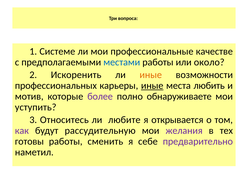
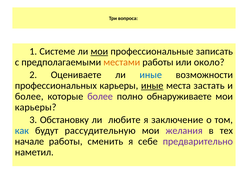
мои at (99, 51) underline: none -> present
качестве: качестве -> записать
местами colour: blue -> orange
Искоренить: Искоренить -> Оцениваете
иные at (151, 75) colour: orange -> blue
любить: любить -> застать
мотив at (29, 96): мотив -> более
уступить at (36, 107): уступить -> карьеры
Относитесь: Относитесь -> Обстановку
открывается: открывается -> заключение
как colour: purple -> blue
готовы: готовы -> начале
